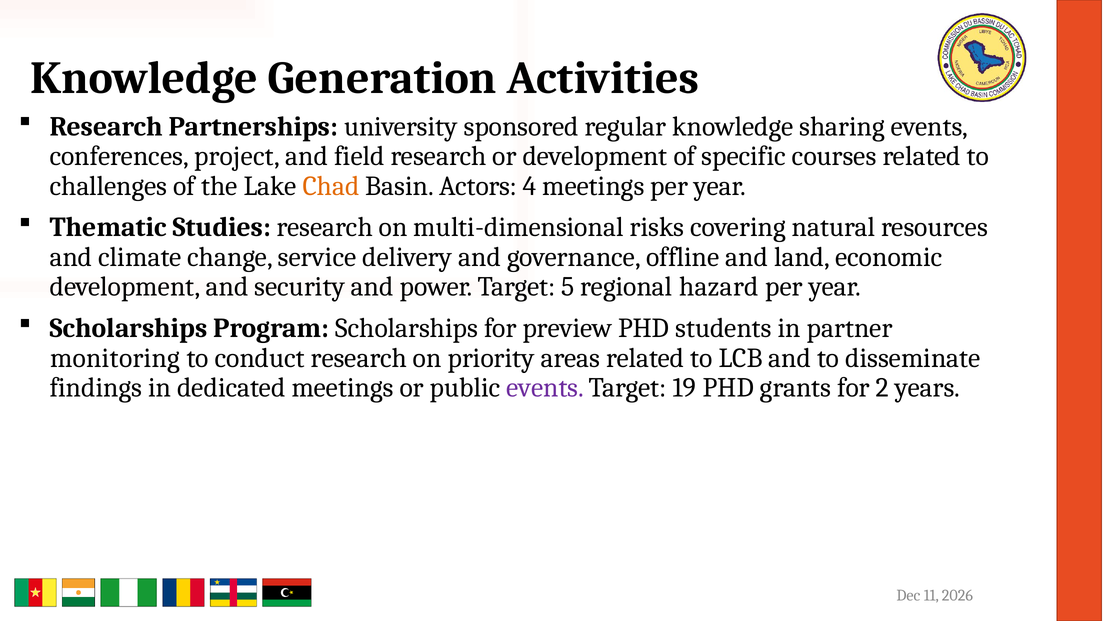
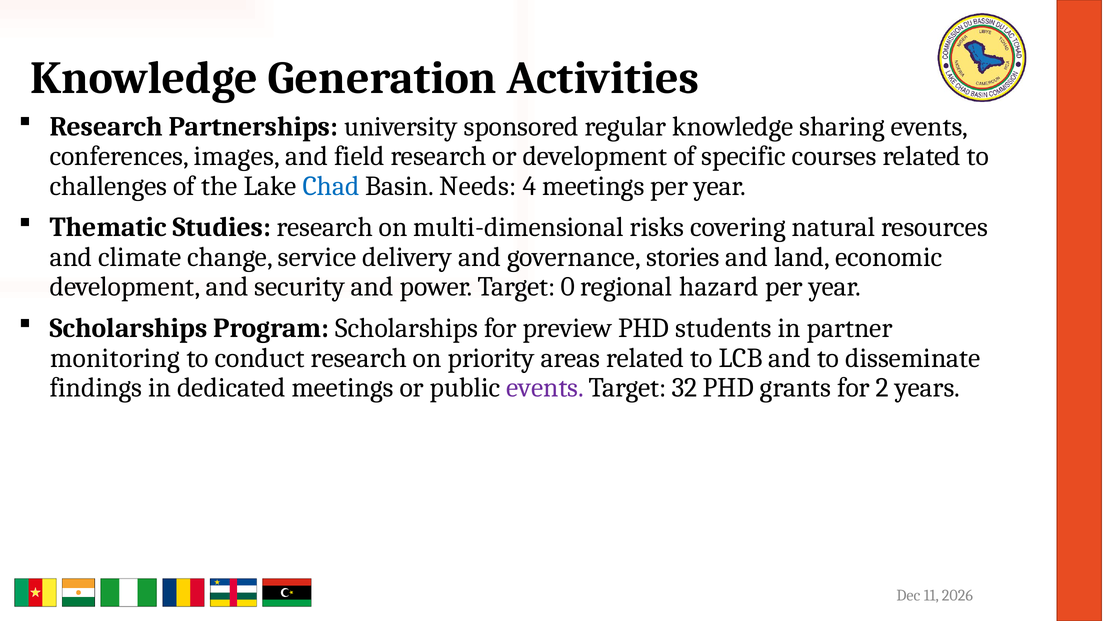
project: project -> images
Chad colour: orange -> blue
Actors: Actors -> Needs
offline: offline -> stories
5: 5 -> 0
19: 19 -> 32
